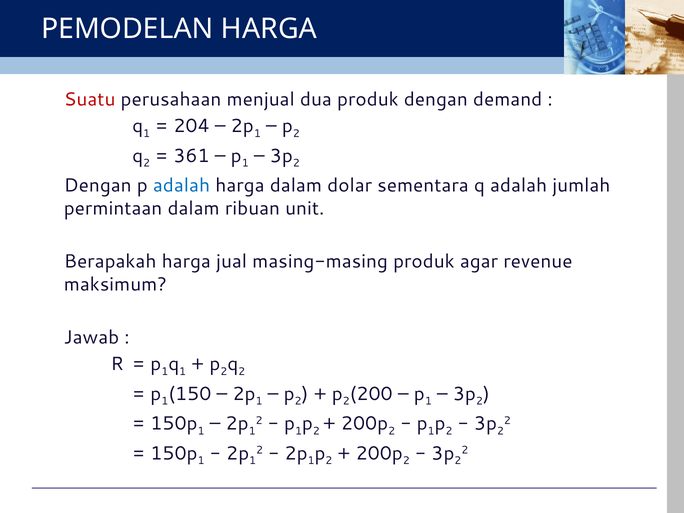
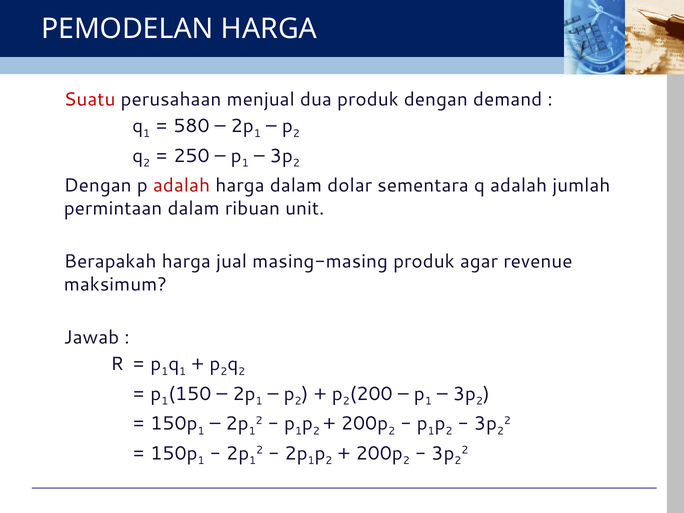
204: 204 -> 580
361: 361 -> 250
adalah at (181, 185) colour: blue -> red
